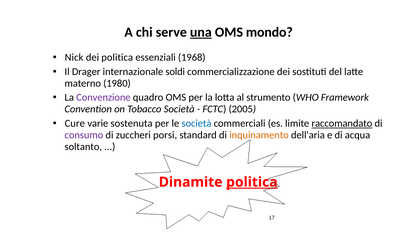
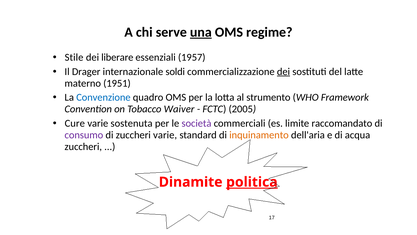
mondo: mondo -> regime
Nick: Nick -> Stile
dei politica: politica -> liberare
1968: 1968 -> 1957
dei at (283, 71) underline: none -> present
1980: 1980 -> 1951
Convenzione colour: purple -> blue
Tobacco Società: Società -> Waiver
società at (196, 123) colour: blue -> purple
raccomandato underline: present -> none
zuccheri porsi: porsi -> varie
soltanto at (83, 147): soltanto -> zuccheri
